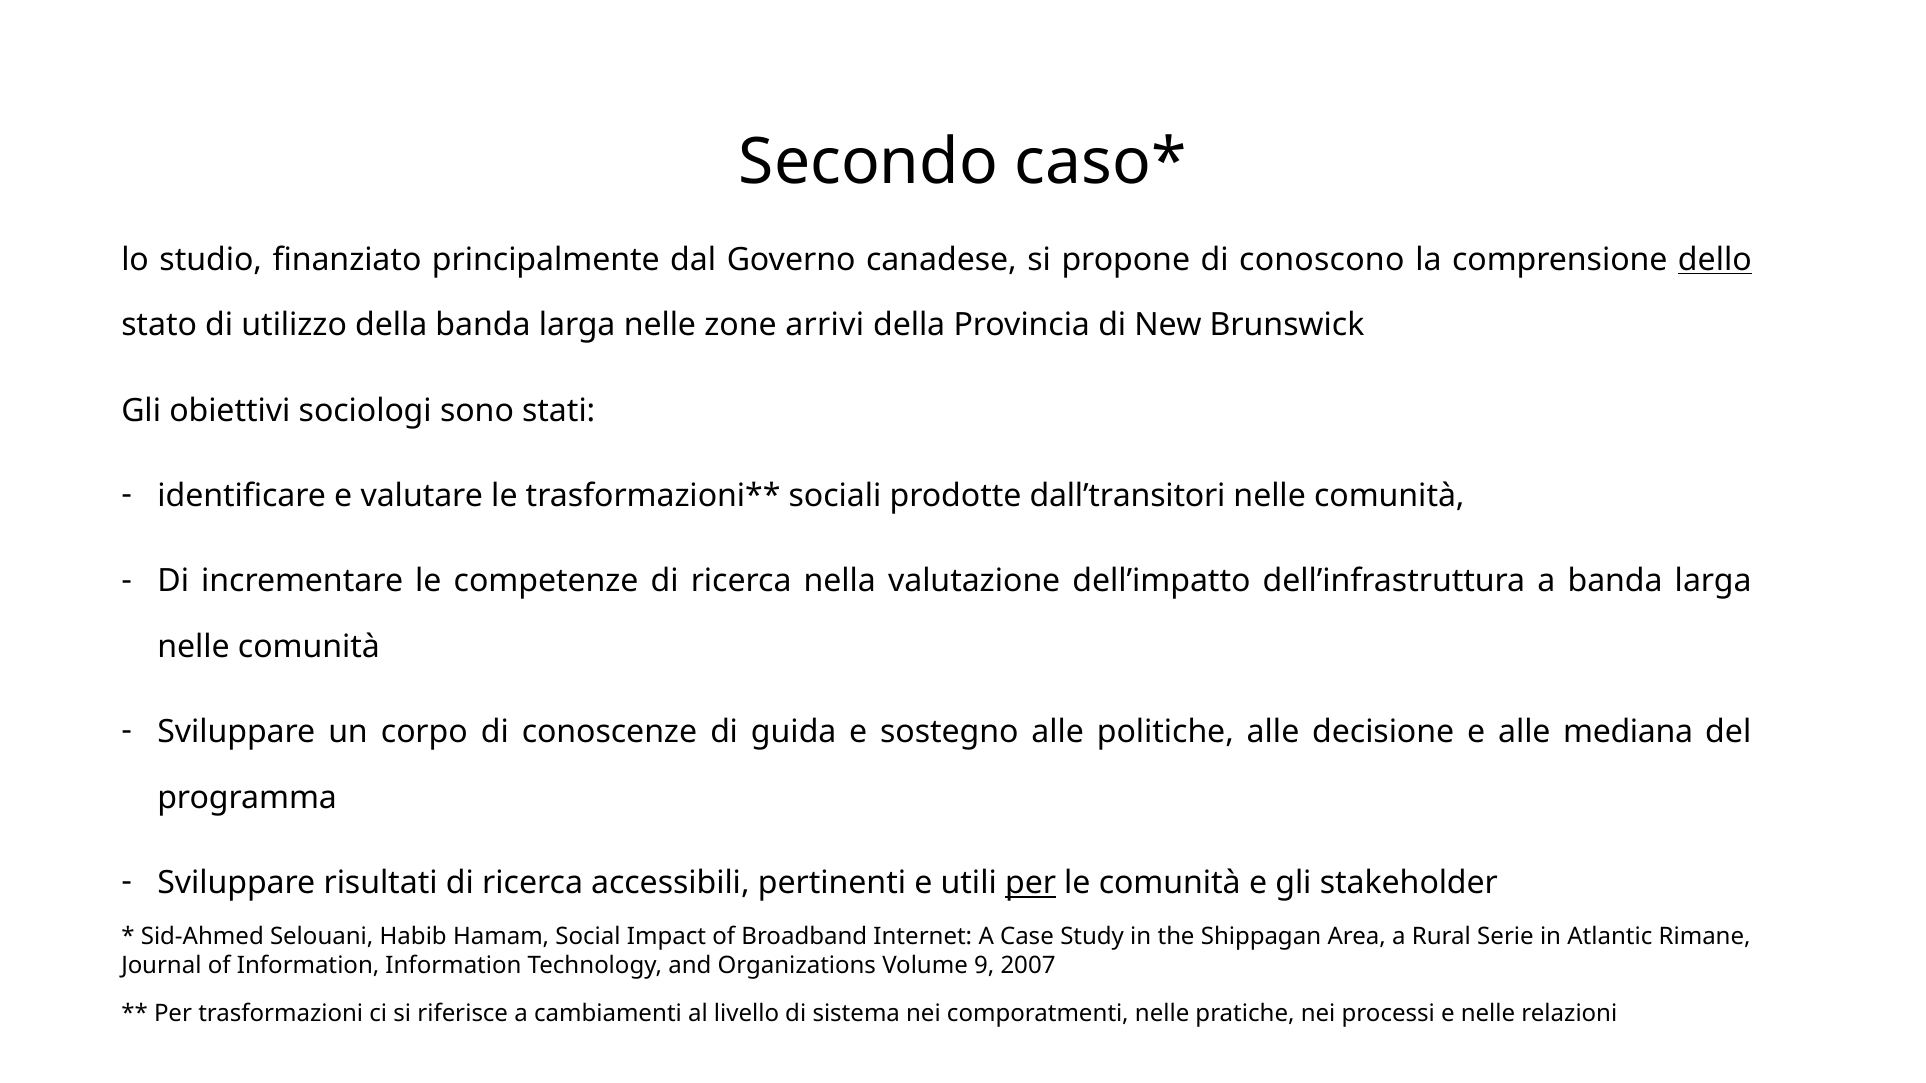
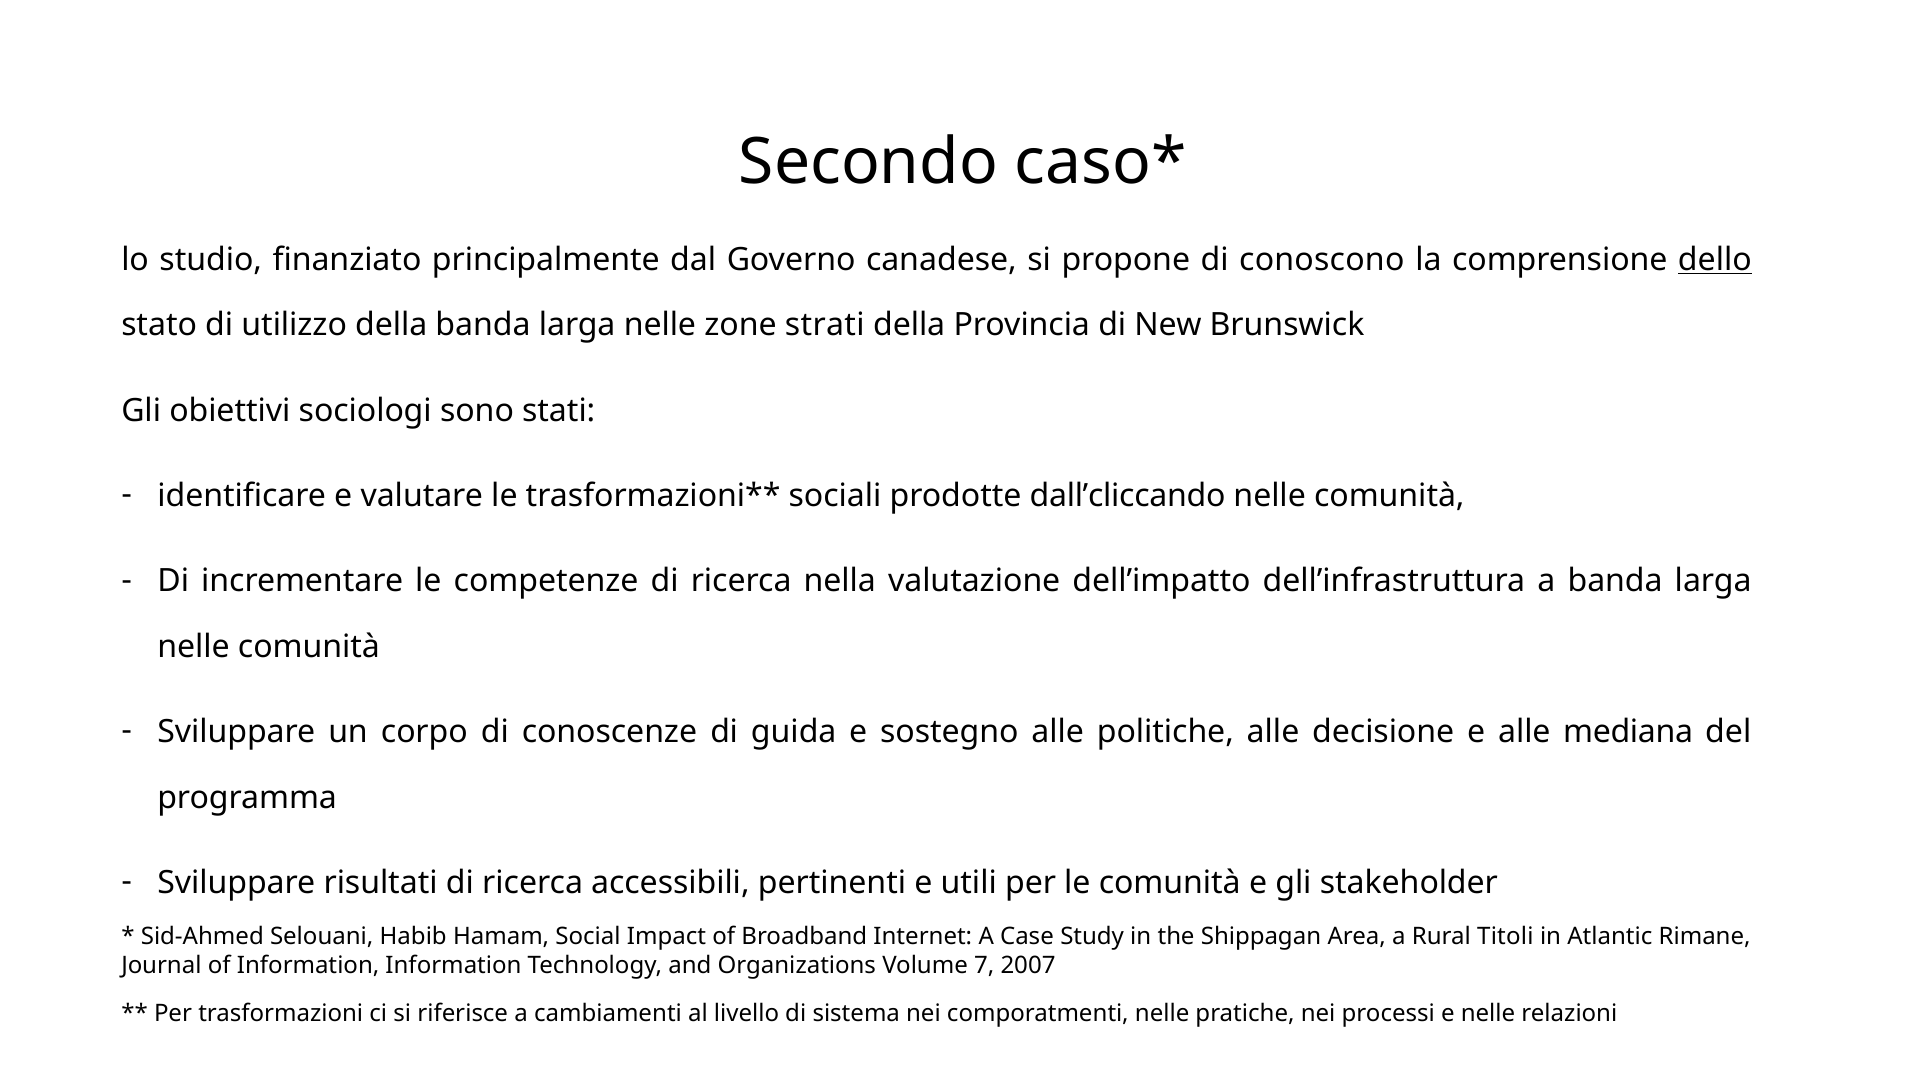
arrivi: arrivi -> strati
dall’transitori: dall’transitori -> dall’cliccando
per at (1031, 883) underline: present -> none
Serie: Serie -> Titoli
9: 9 -> 7
